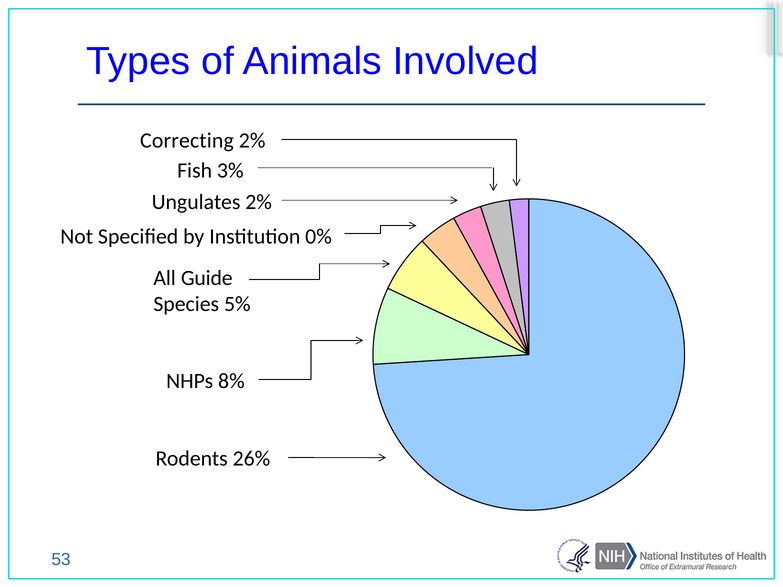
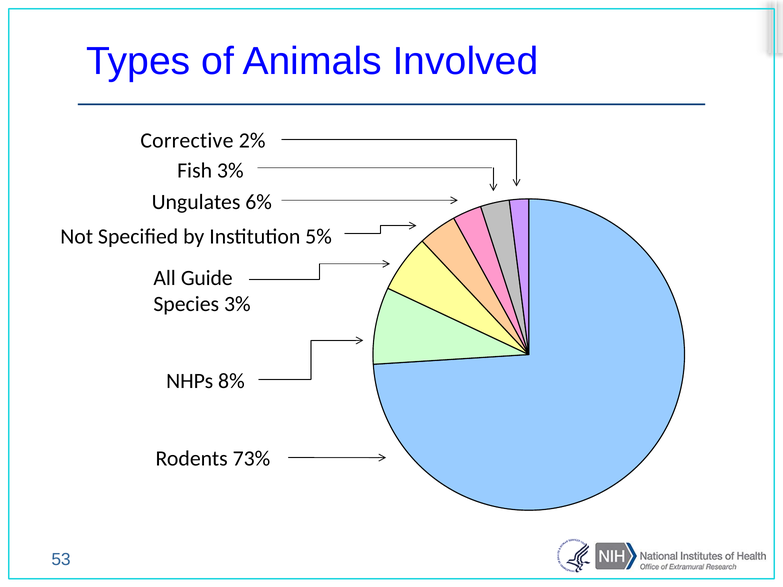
Correcting: Correcting -> Corrective
Ungulates 2%: 2% -> 6%
0%: 0% -> 5%
Species 5%: 5% -> 3%
26%: 26% -> 73%
